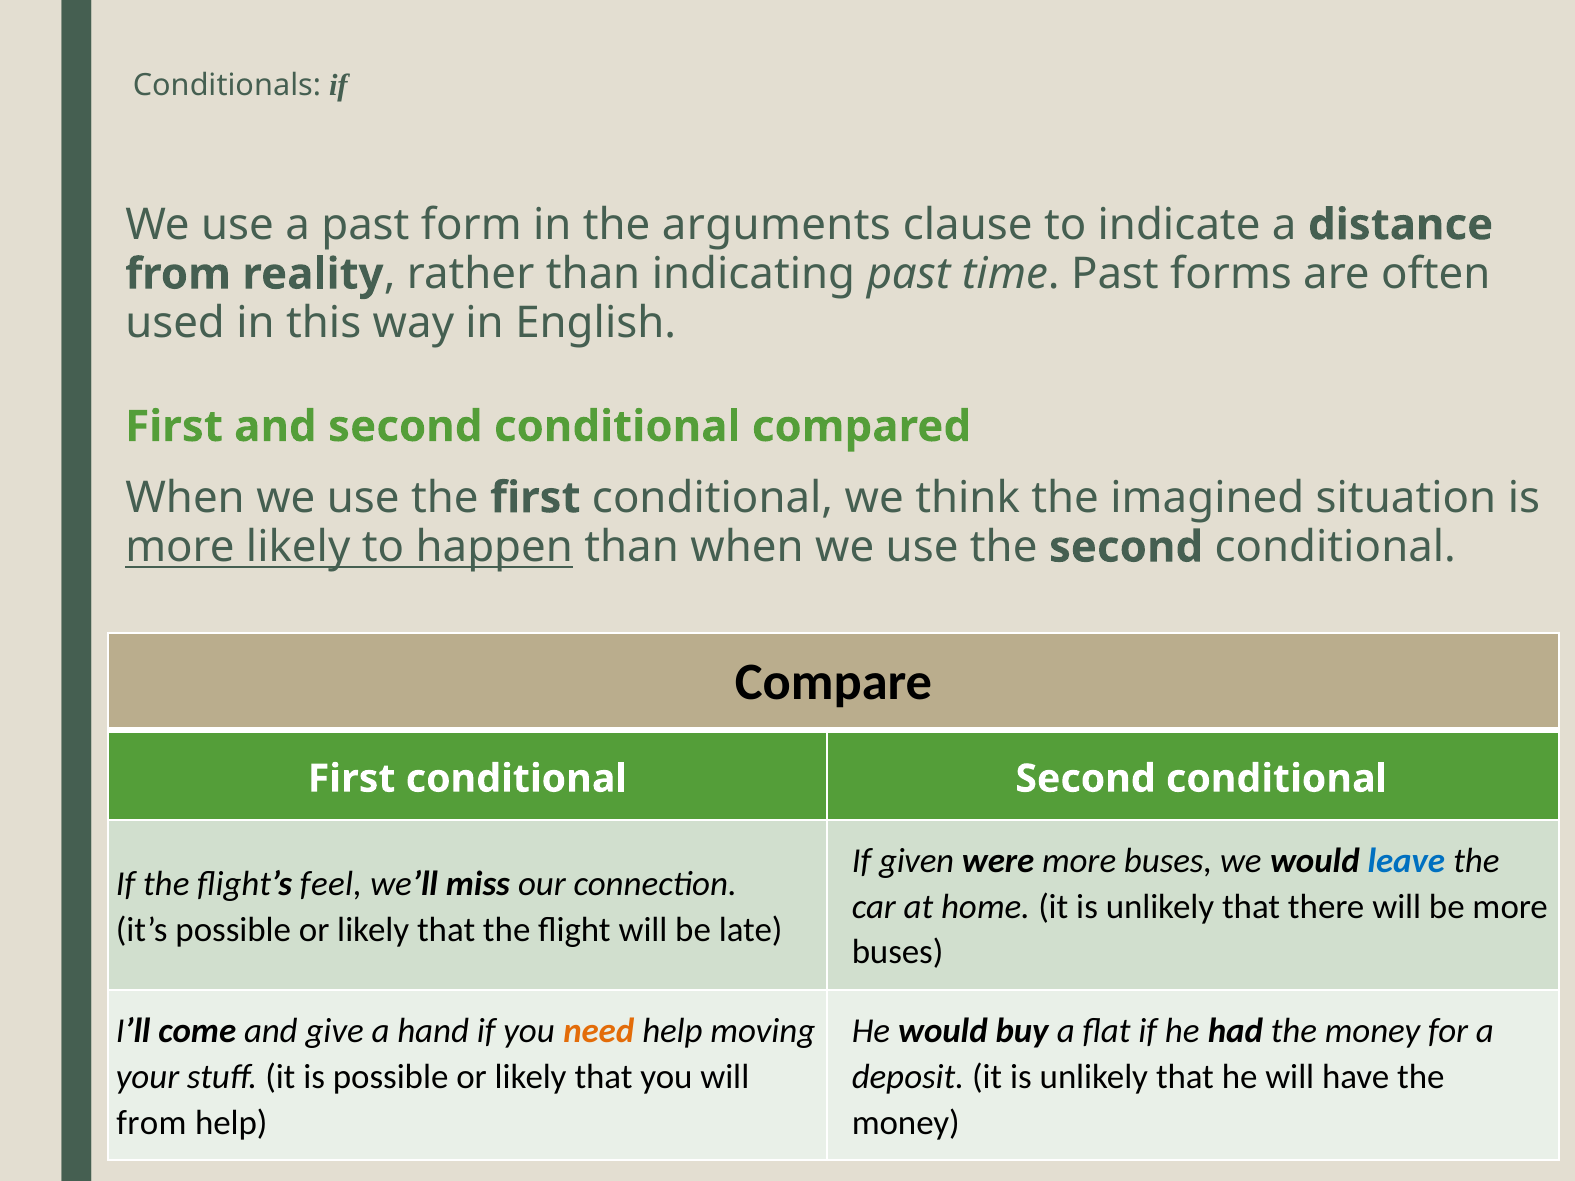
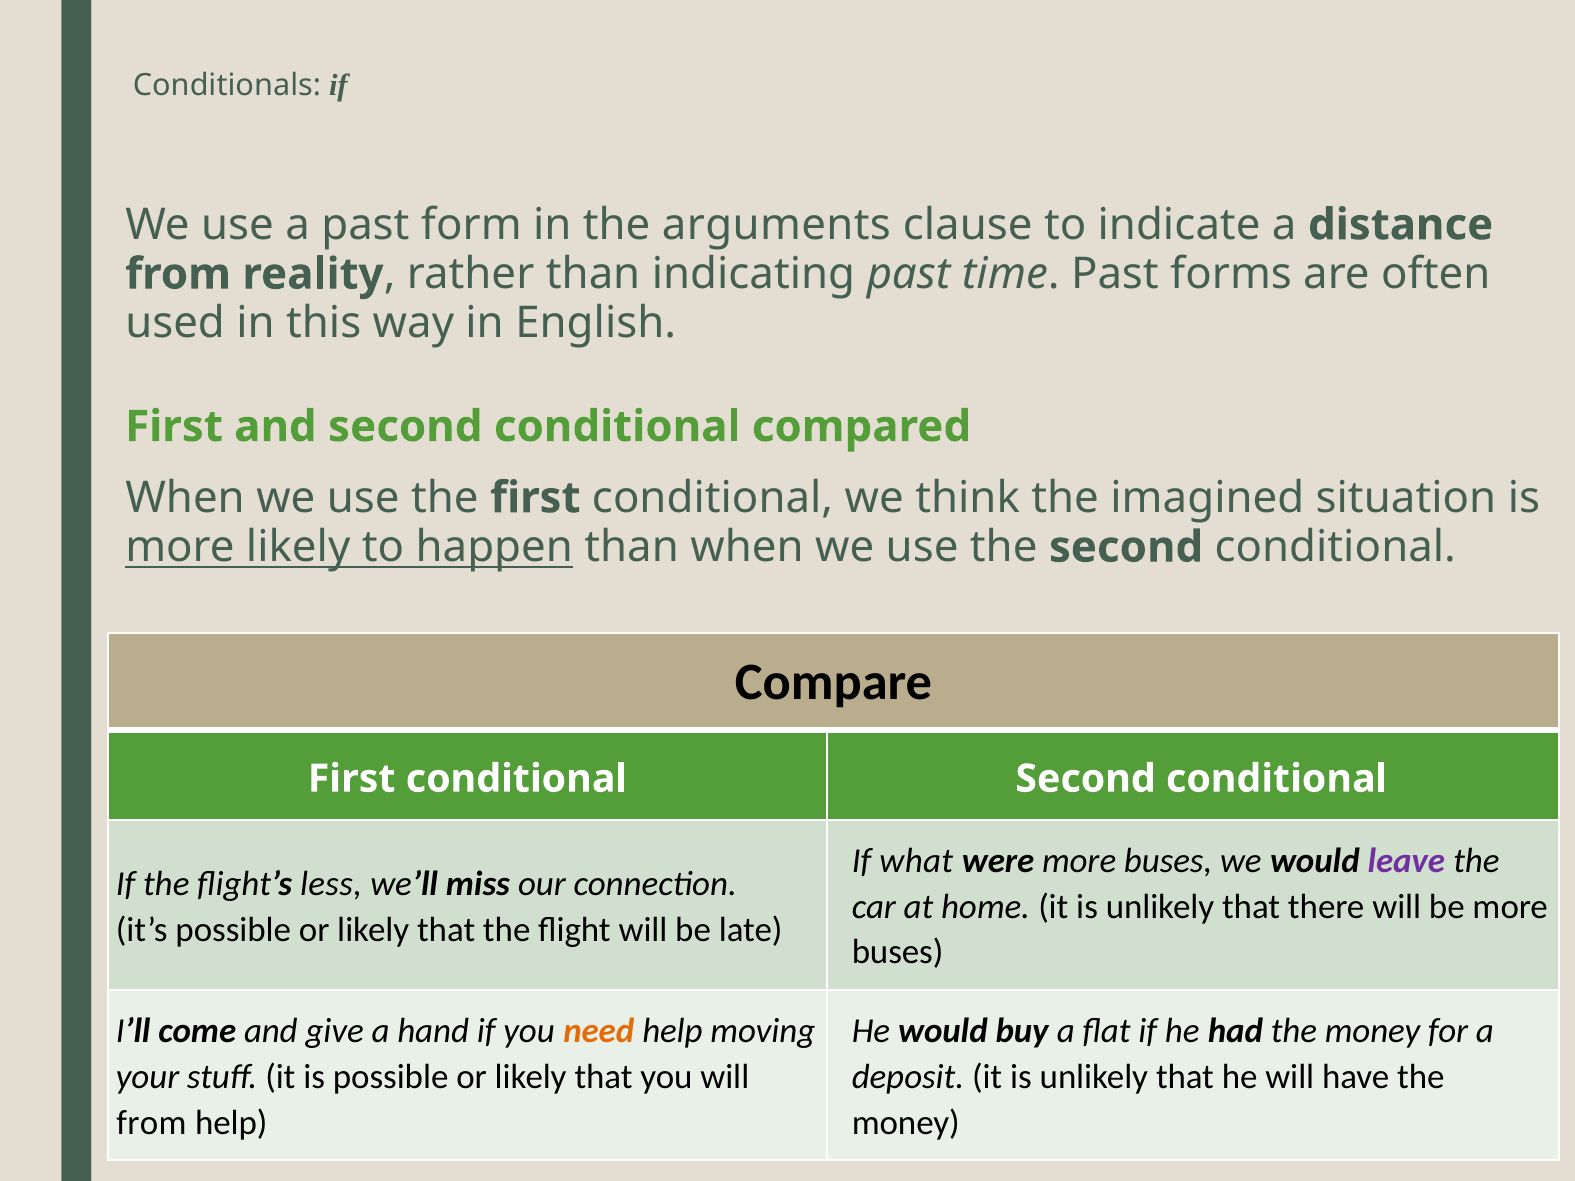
given: given -> what
leave colour: blue -> purple
feel: feel -> less
